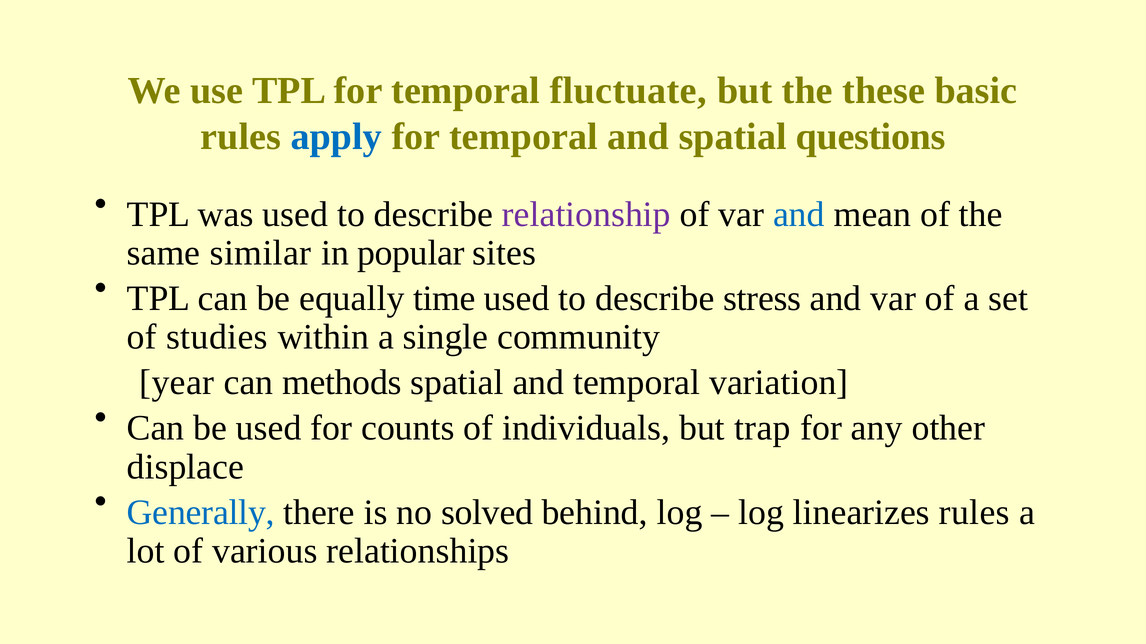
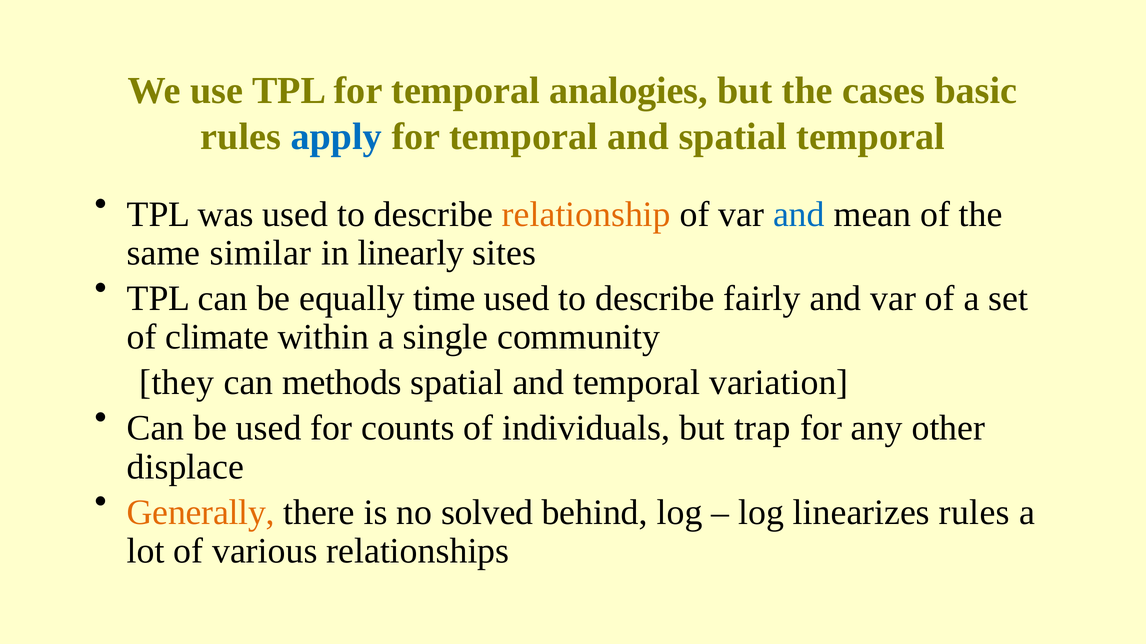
fluctuate: fluctuate -> analogies
these: these -> cases
spatial questions: questions -> temporal
relationship colour: purple -> orange
popular: popular -> linearly
stress: stress -> fairly
studies: studies -> climate
year: year -> they
Generally colour: blue -> orange
